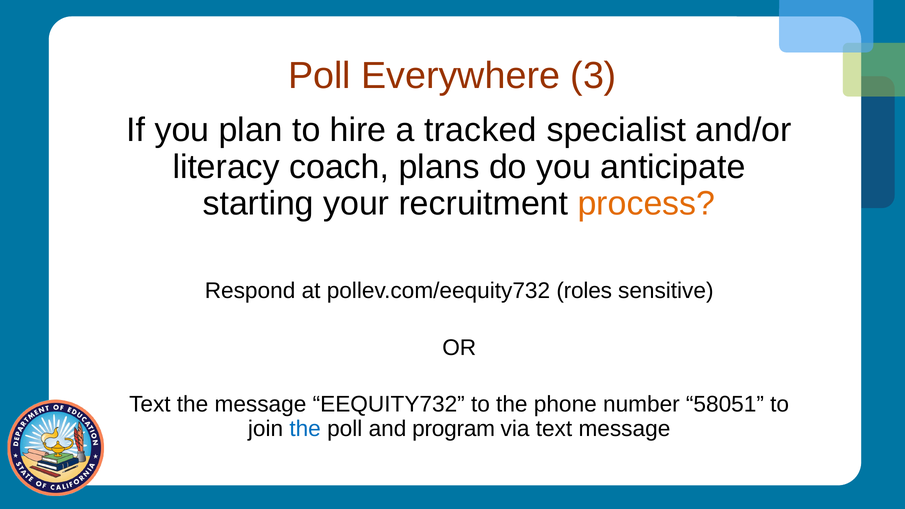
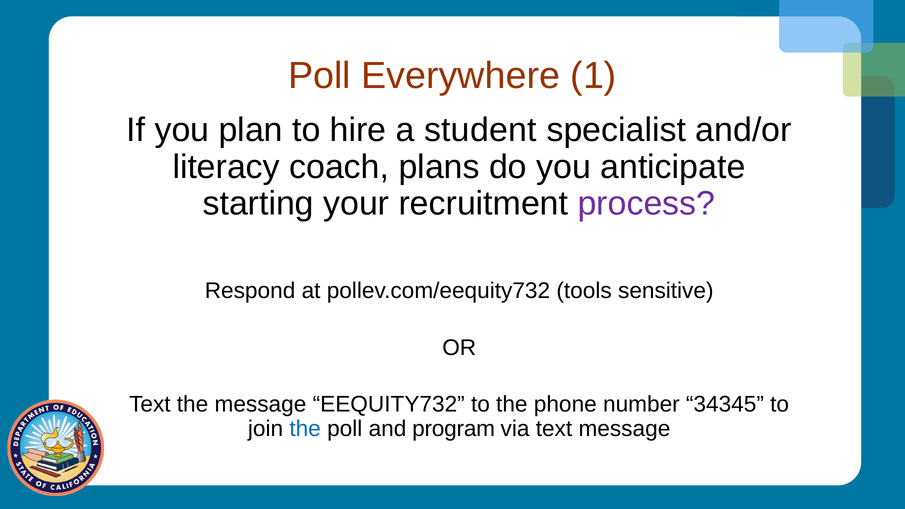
3: 3 -> 1
tracked: tracked -> student
process colour: orange -> purple
roles: roles -> tools
58051: 58051 -> 34345
